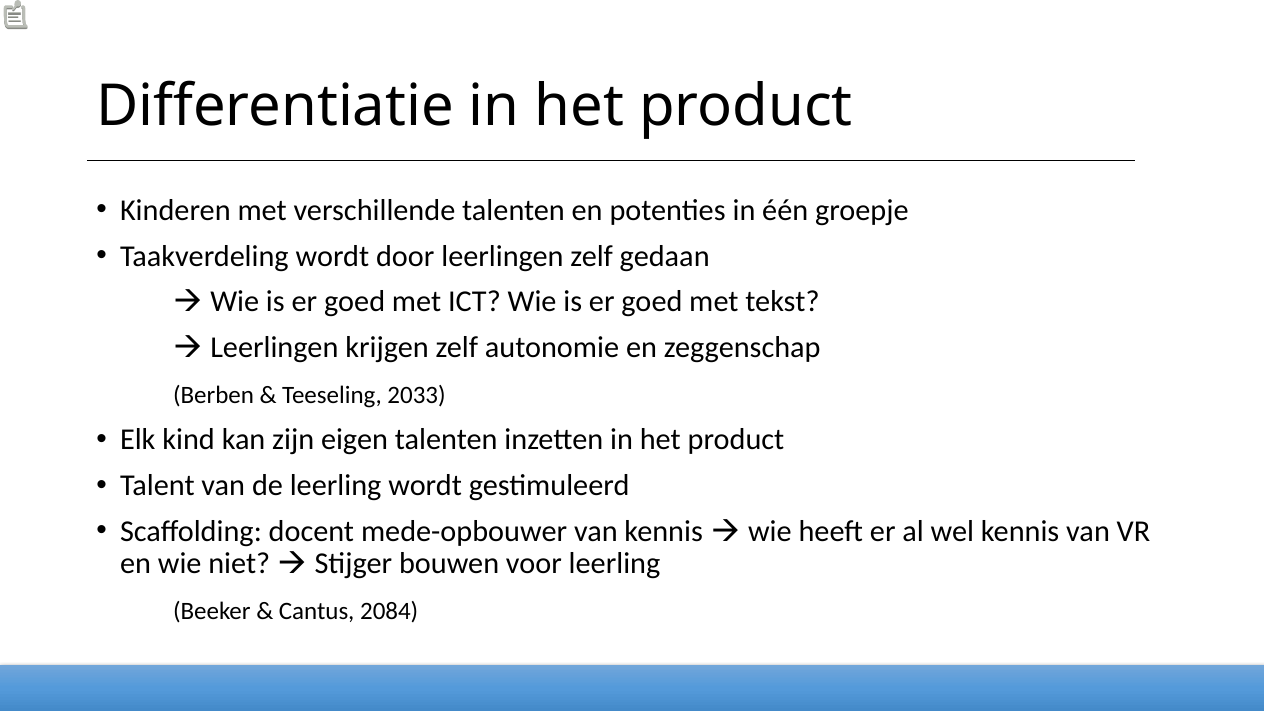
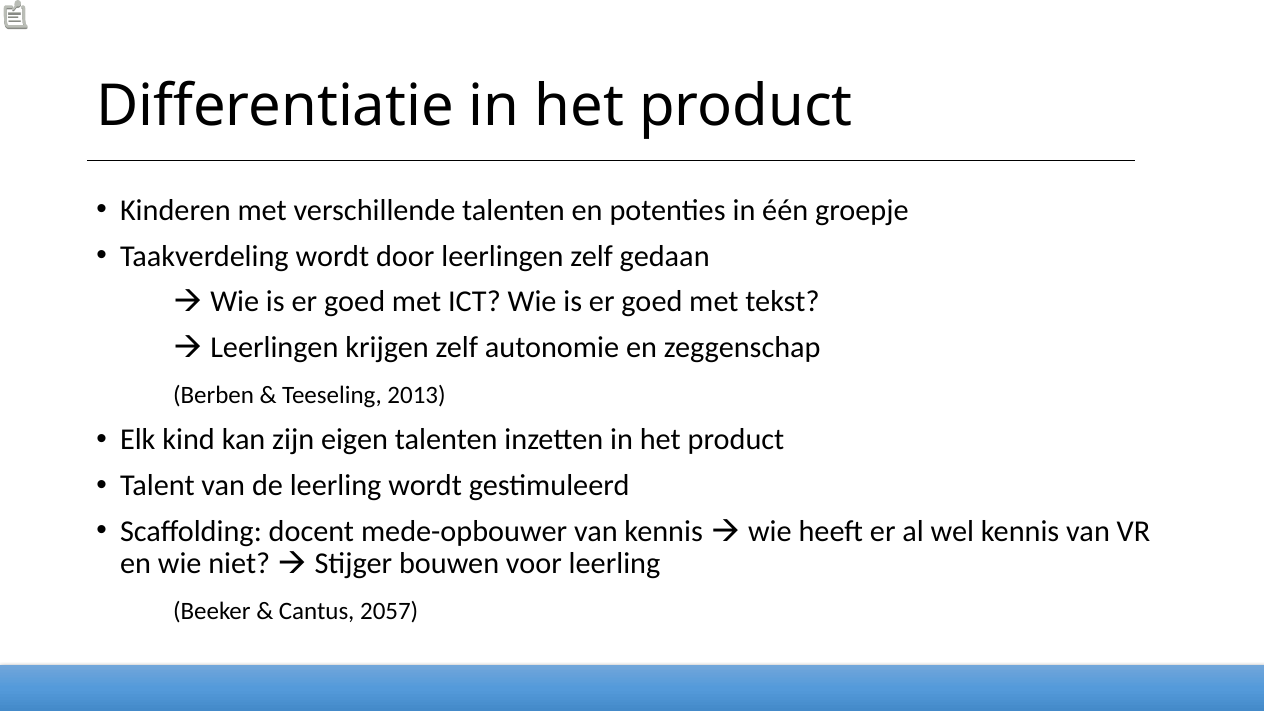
2033: 2033 -> 2013
2084: 2084 -> 2057
